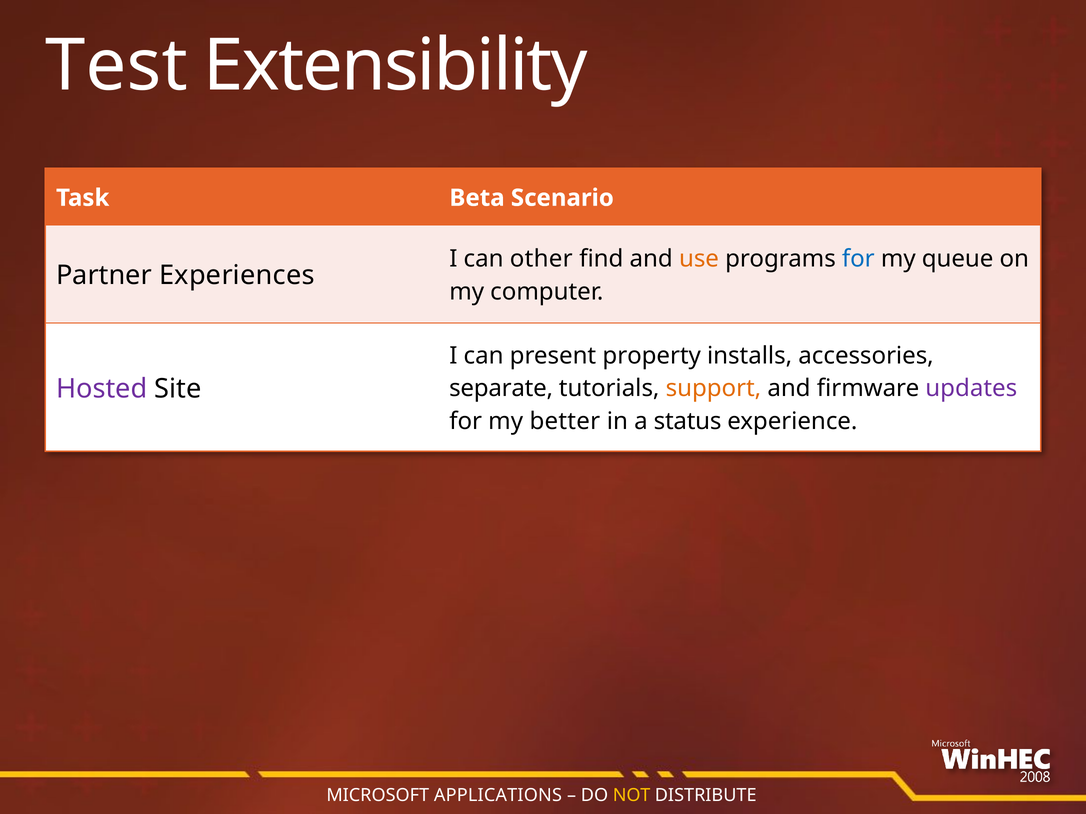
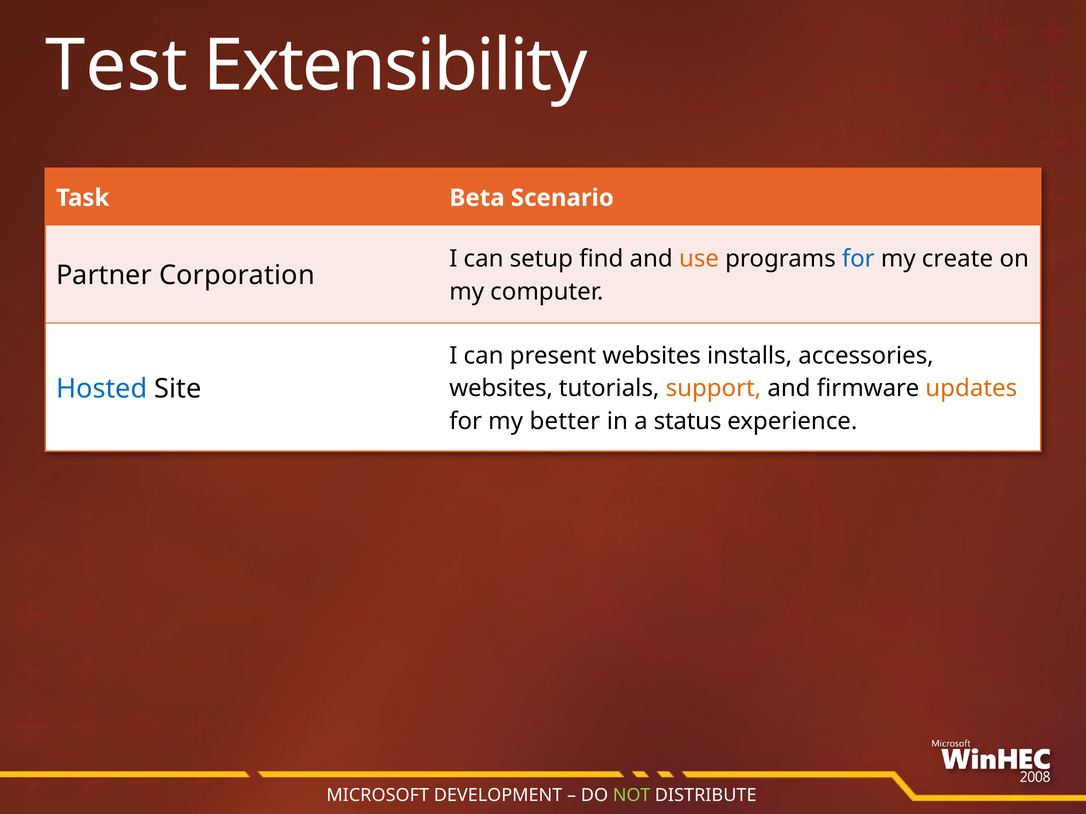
other: other -> setup
queue: queue -> create
Experiences: Experiences -> Corporation
present property: property -> websites
Hosted colour: purple -> blue
separate at (501, 389): separate -> websites
updates colour: purple -> orange
APPLICATIONS: APPLICATIONS -> DEVELOPMENT
NOT colour: yellow -> light green
